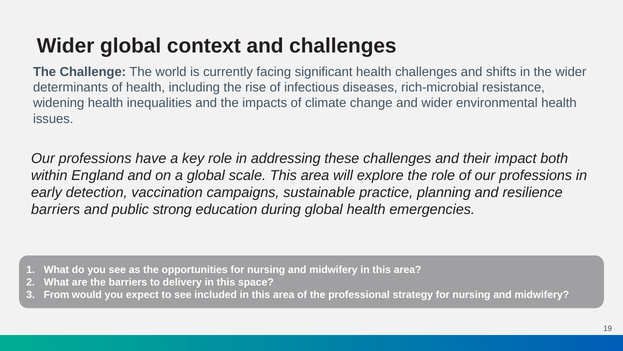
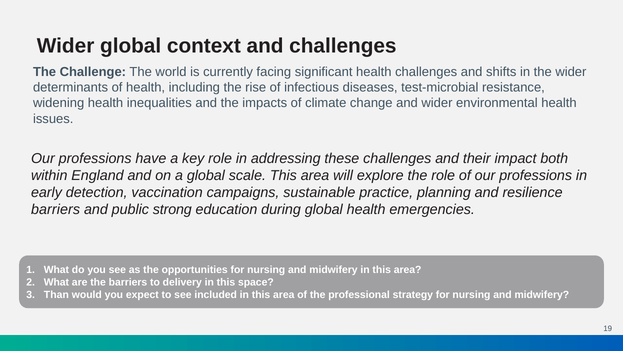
rich-microbial: rich-microbial -> test-microbial
From: From -> Than
